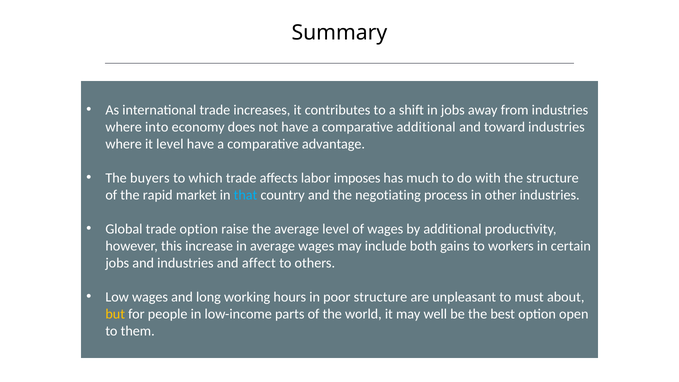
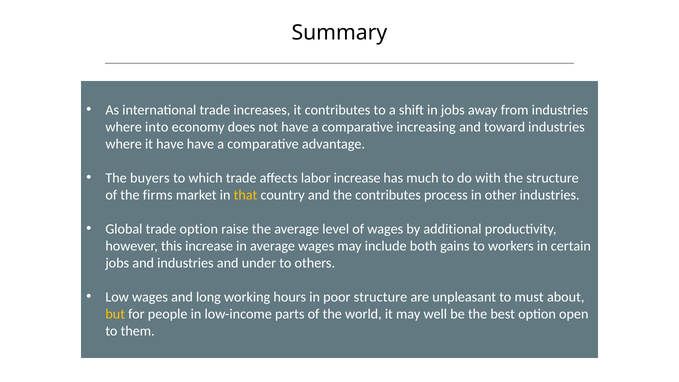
comparative additional: additional -> increasing
it level: level -> have
labor imposes: imposes -> increase
rapid: rapid -> firms
that colour: light blue -> yellow
the negotiating: negotiating -> contributes
affect: affect -> under
